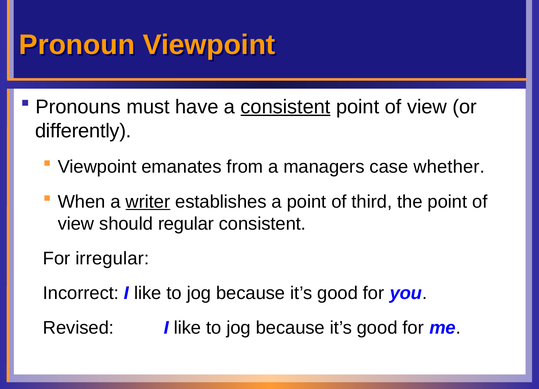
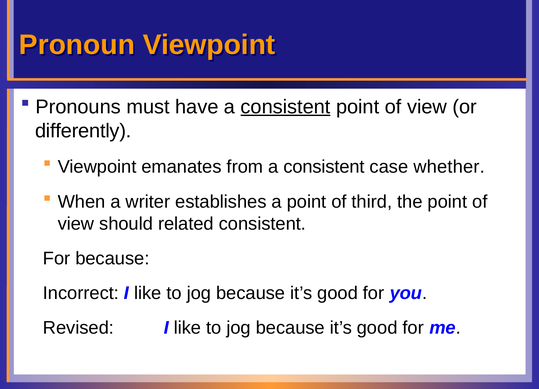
from a managers: managers -> consistent
writer underline: present -> none
regular: regular -> related
For irregular: irregular -> because
